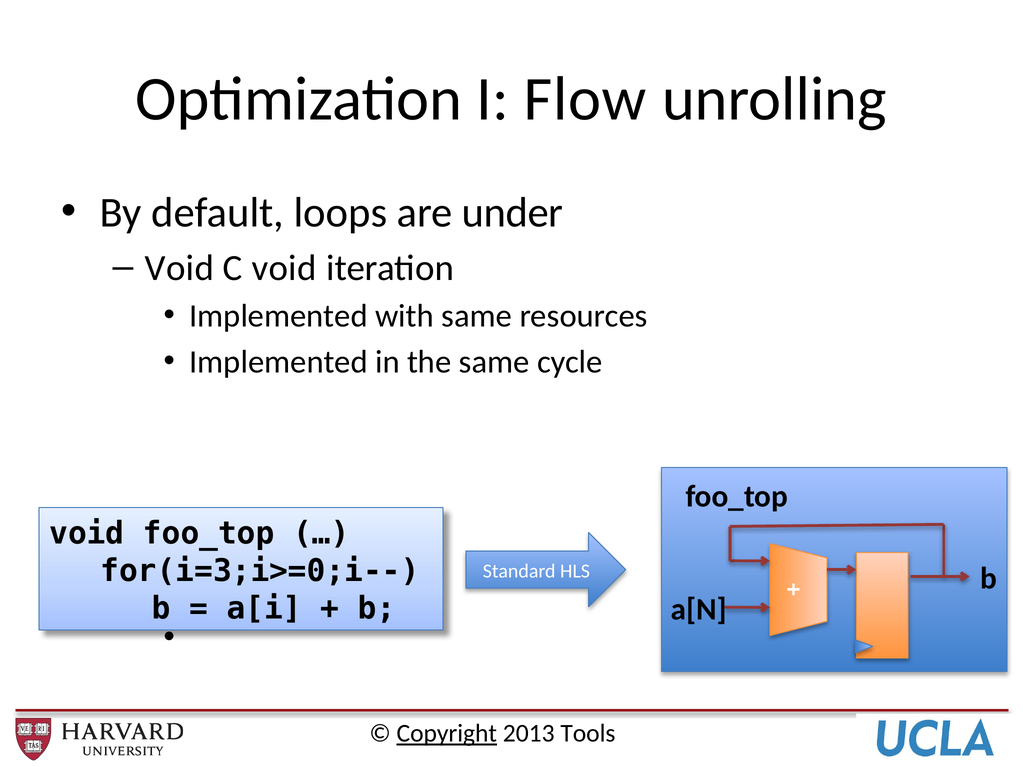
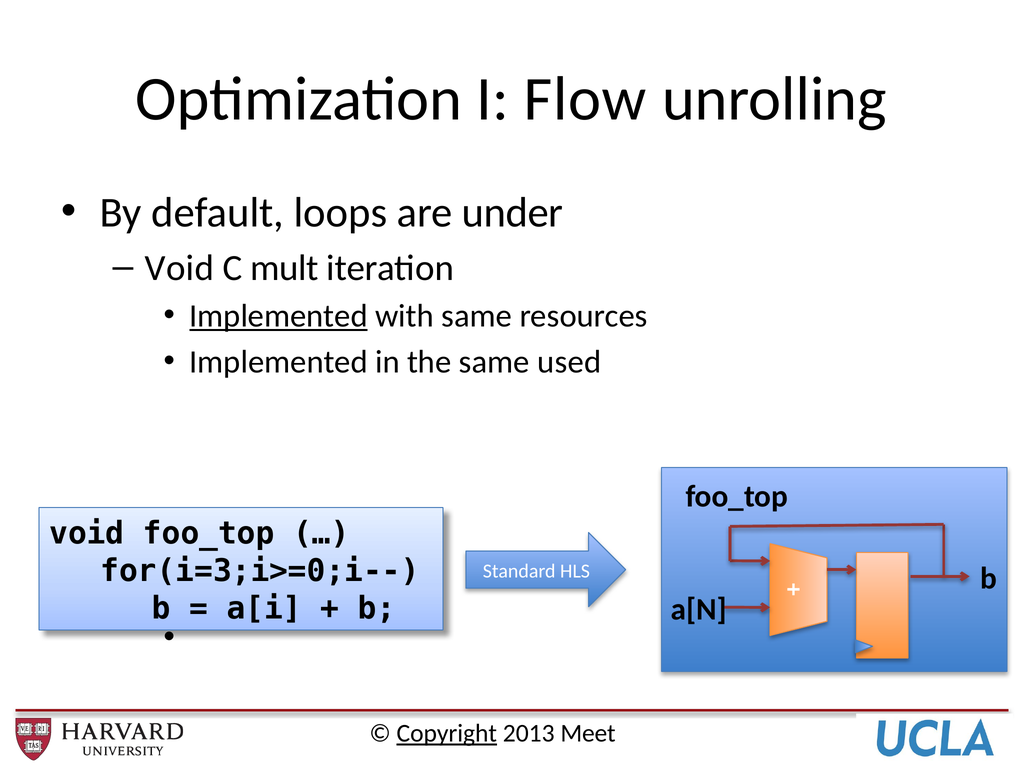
C void: void -> mult
Implemented at (278, 316) underline: none -> present
cycle: cycle -> used
Tools: Tools -> Meet
